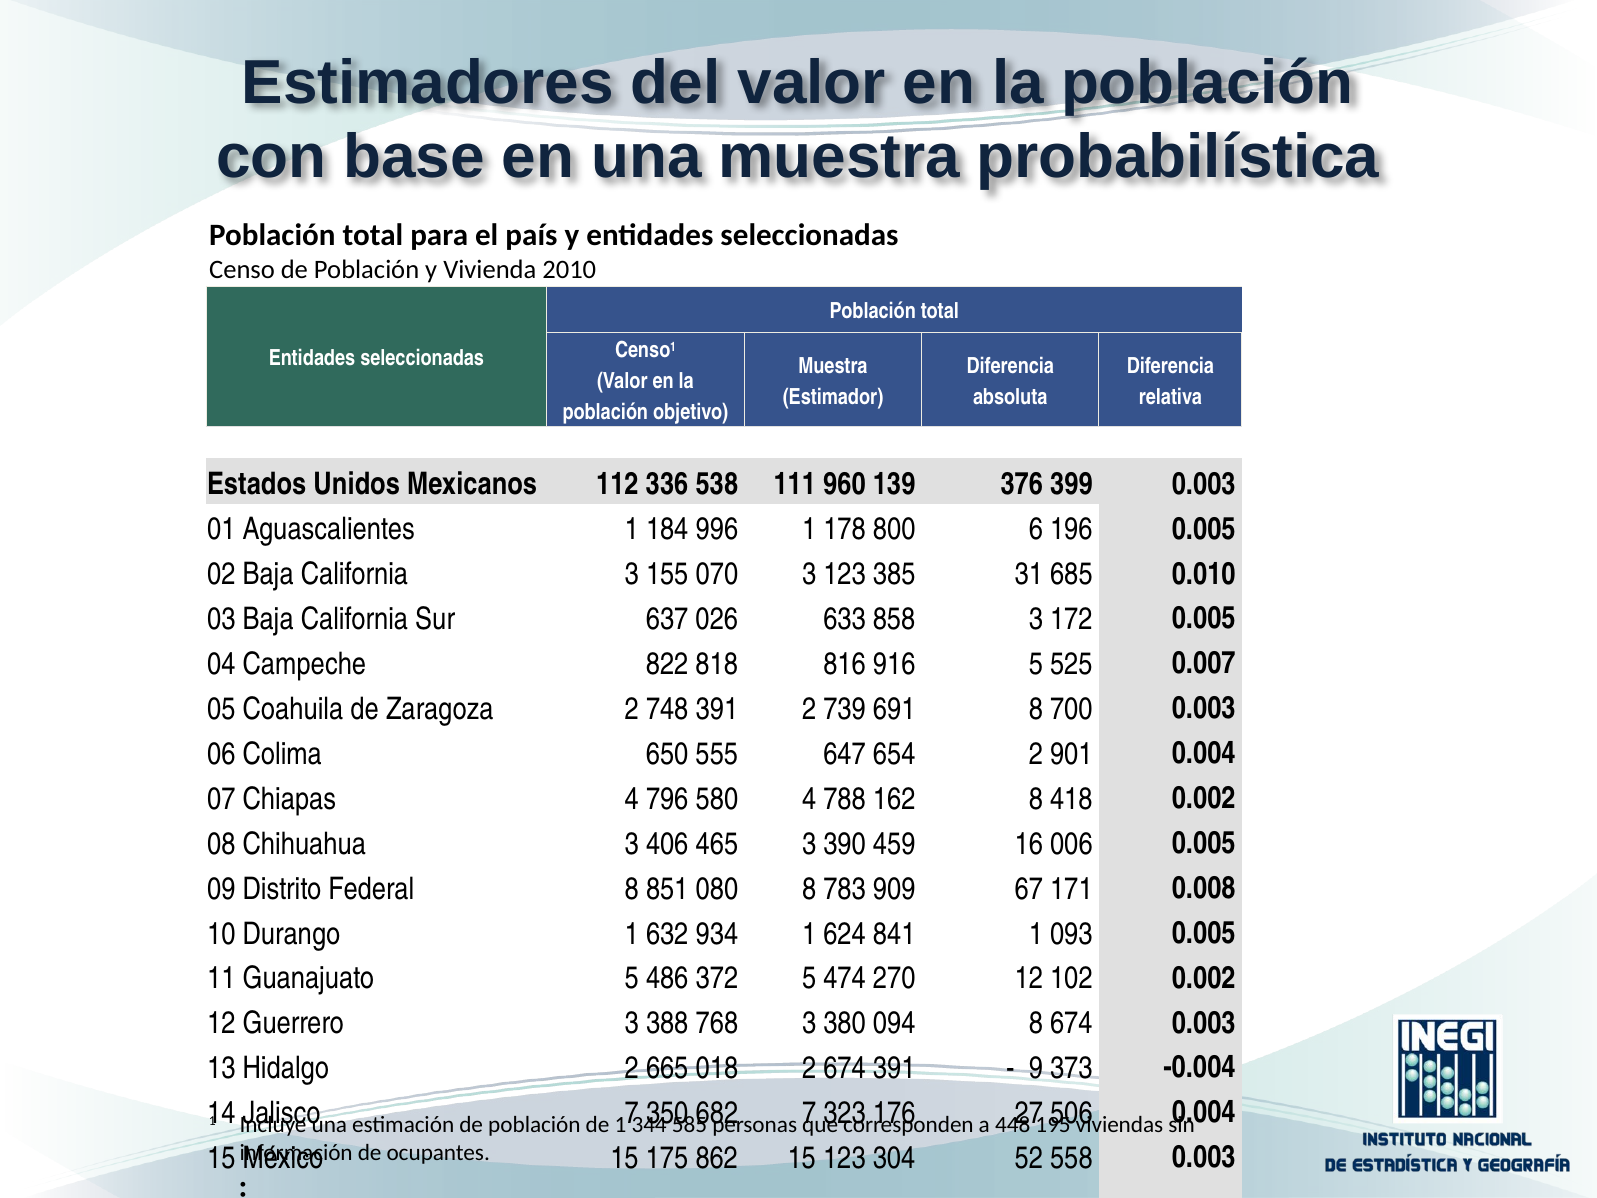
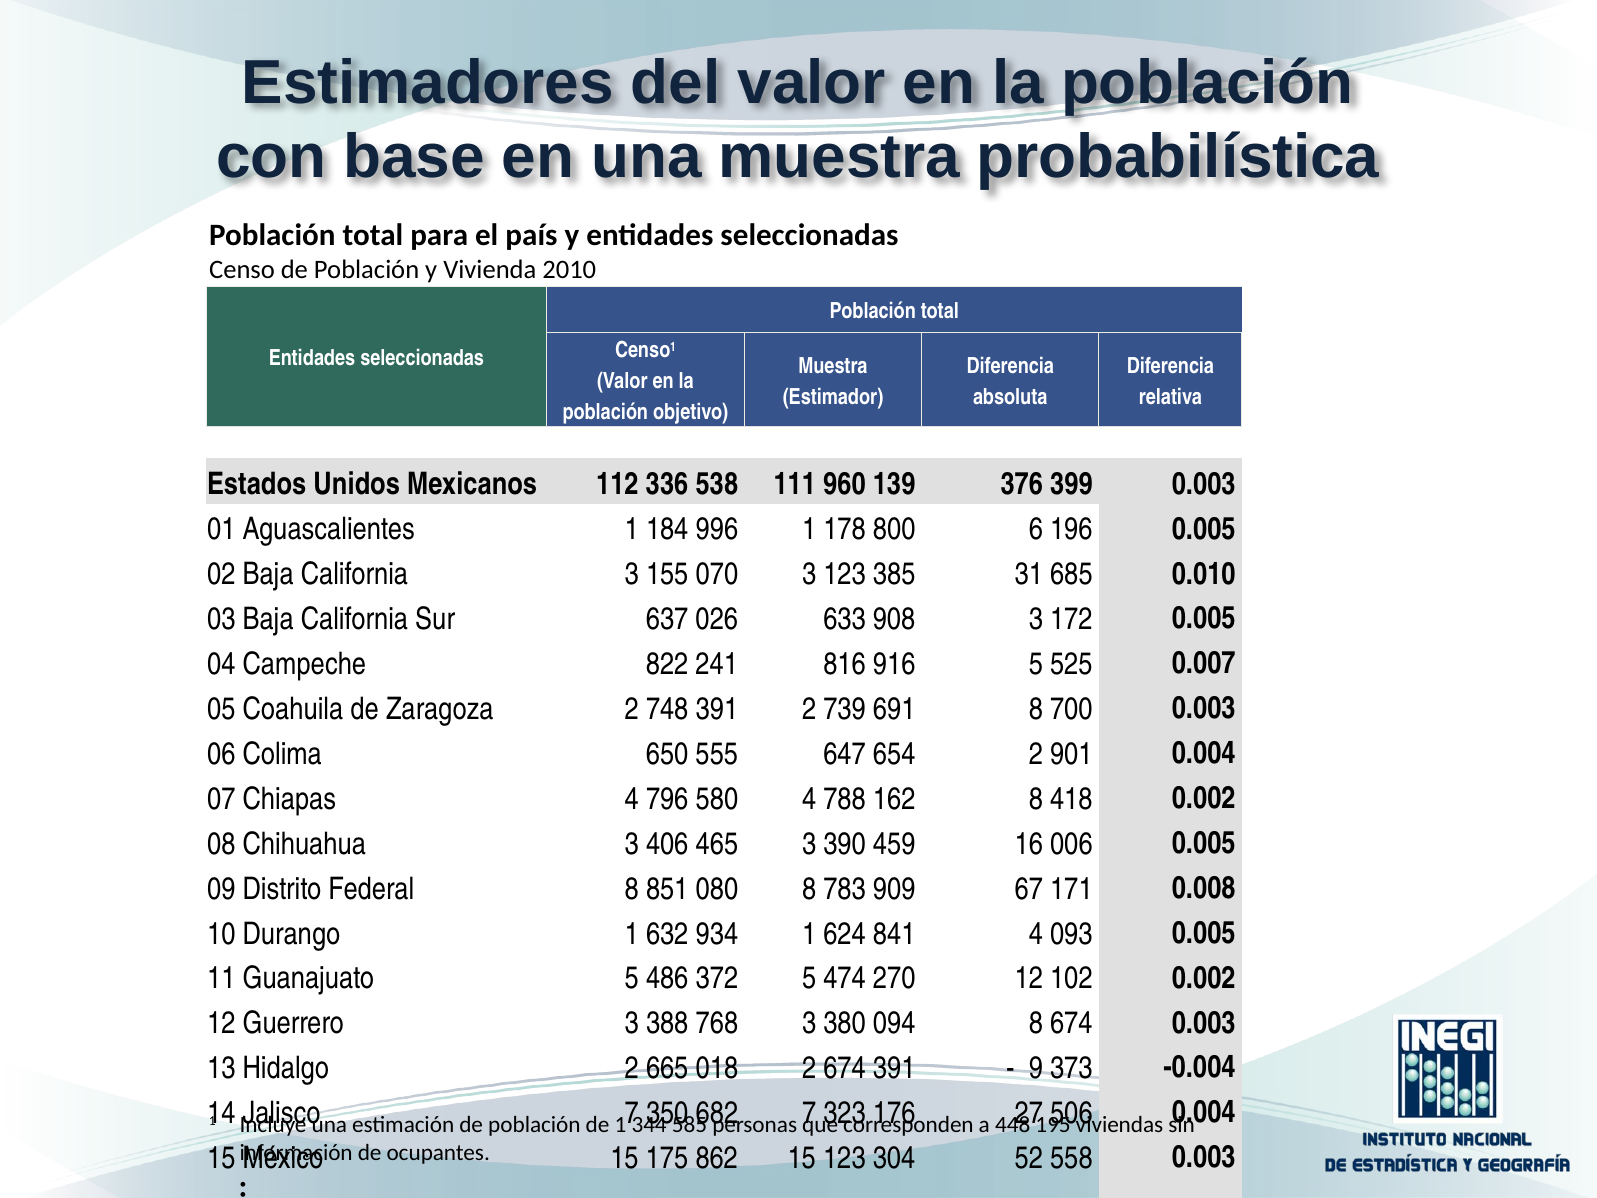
858: 858 -> 908
818: 818 -> 241
841 1: 1 -> 4
